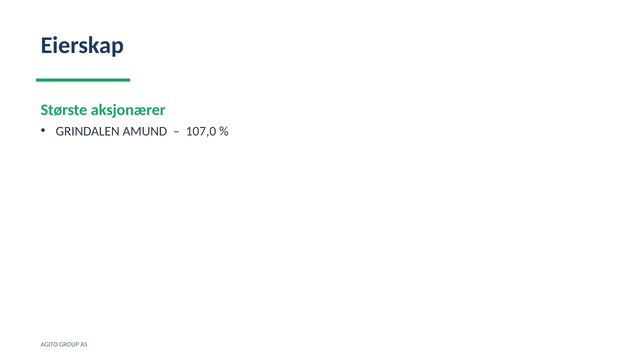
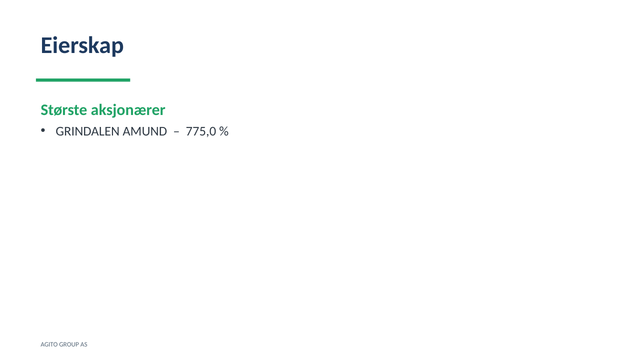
107,0: 107,0 -> 775,0
